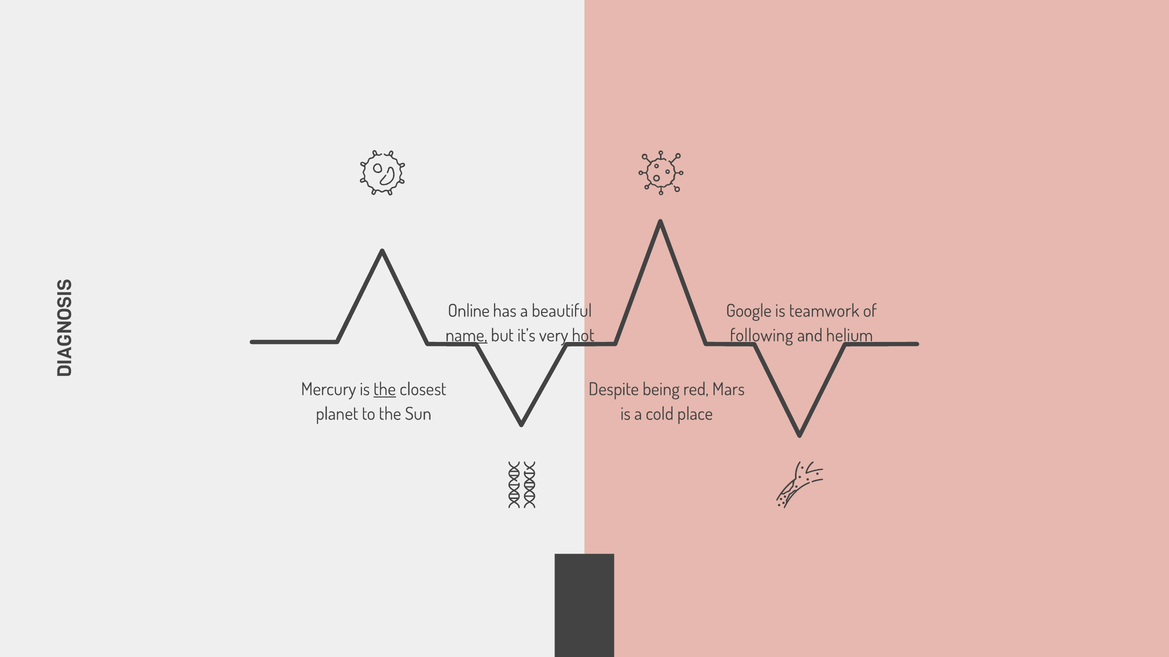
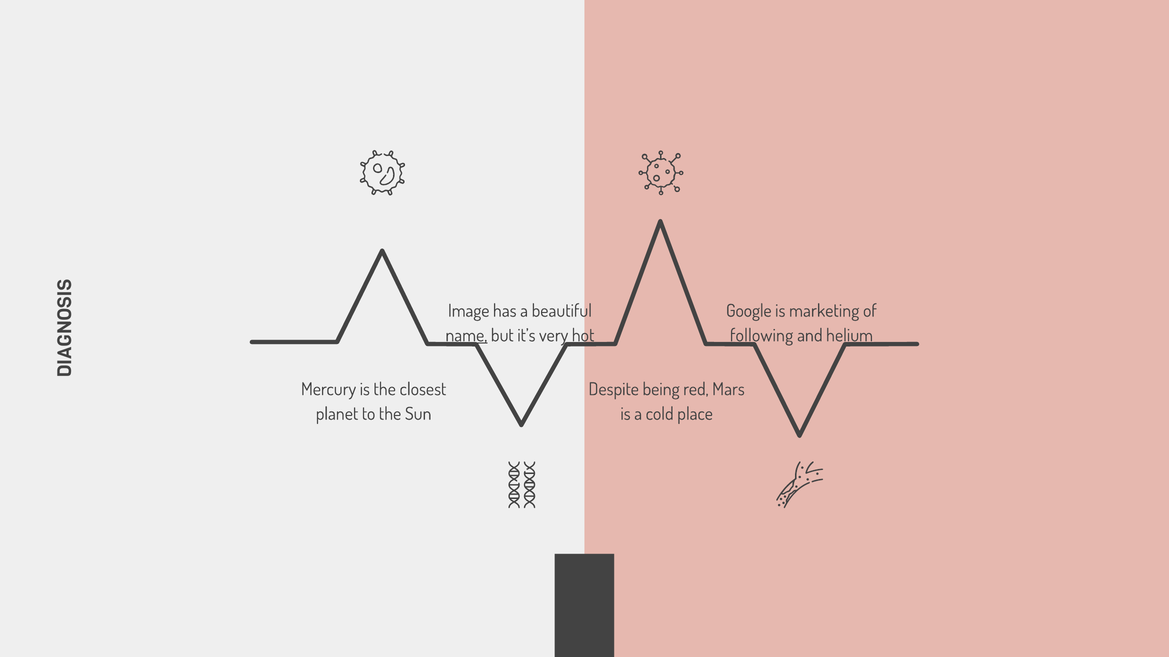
Online: Online -> Image
teamwork: teamwork -> marketing
the at (385, 390) underline: present -> none
